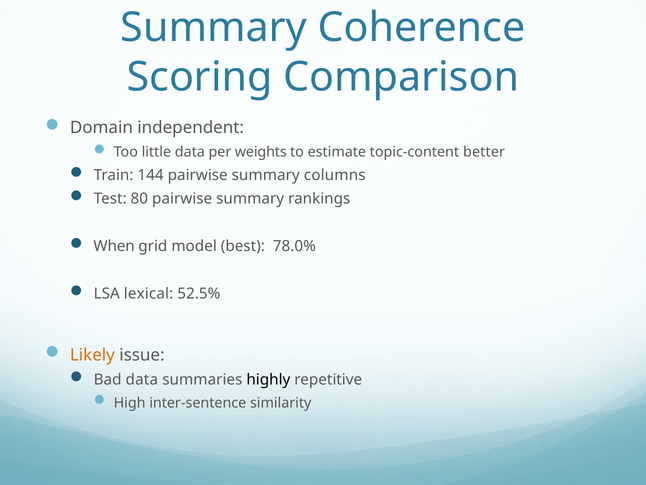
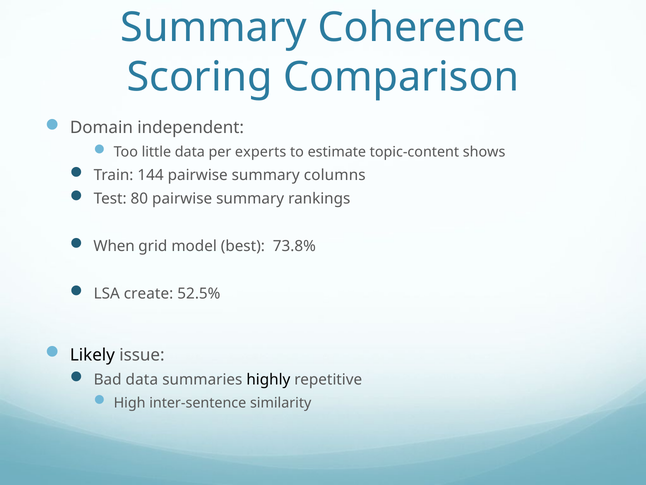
weights: weights -> experts
better: better -> shows
78.0%: 78.0% -> 73.8%
lexical: lexical -> create
Likely colour: orange -> black
